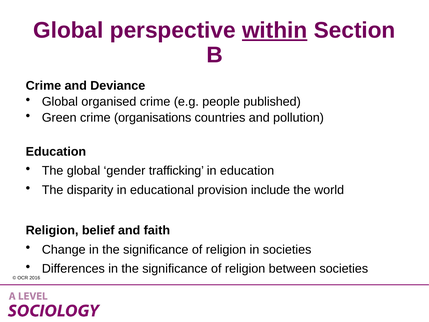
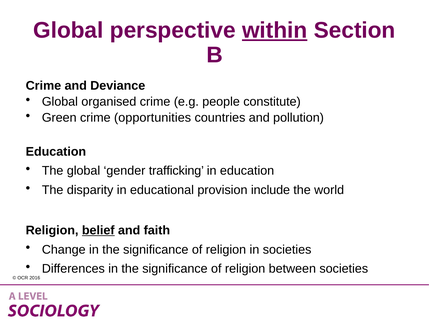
published: published -> constitute
organisations: organisations -> opportunities
belief underline: none -> present
